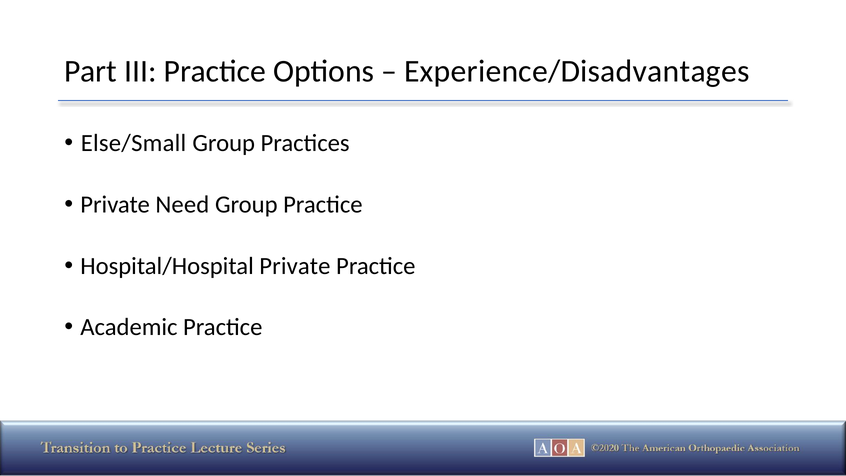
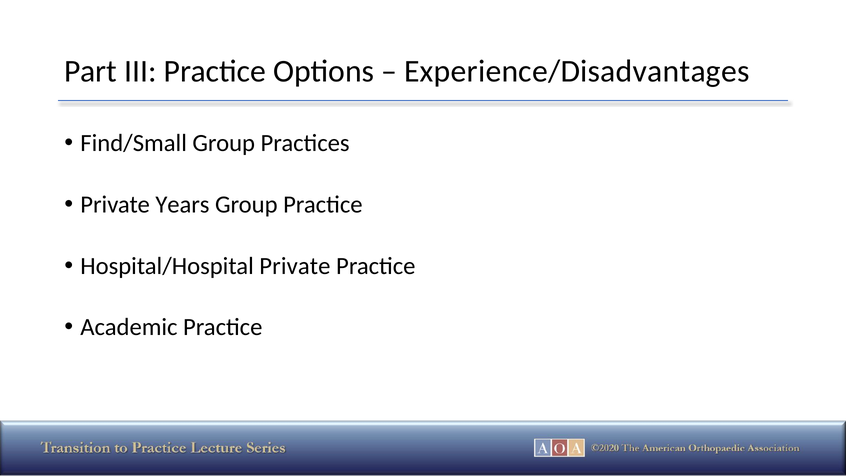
Else/Small: Else/Small -> Find/Small
Need: Need -> Years
